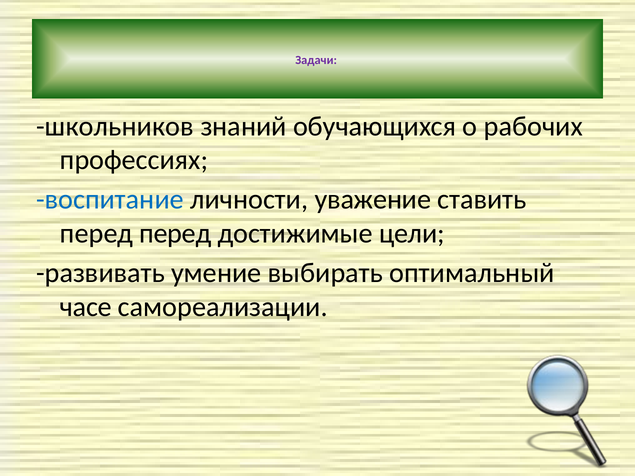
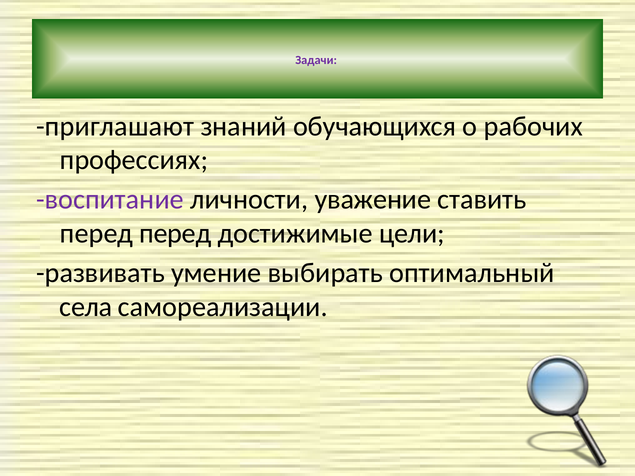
школьников: школьников -> приглашают
воспитание colour: blue -> purple
часе: часе -> села
